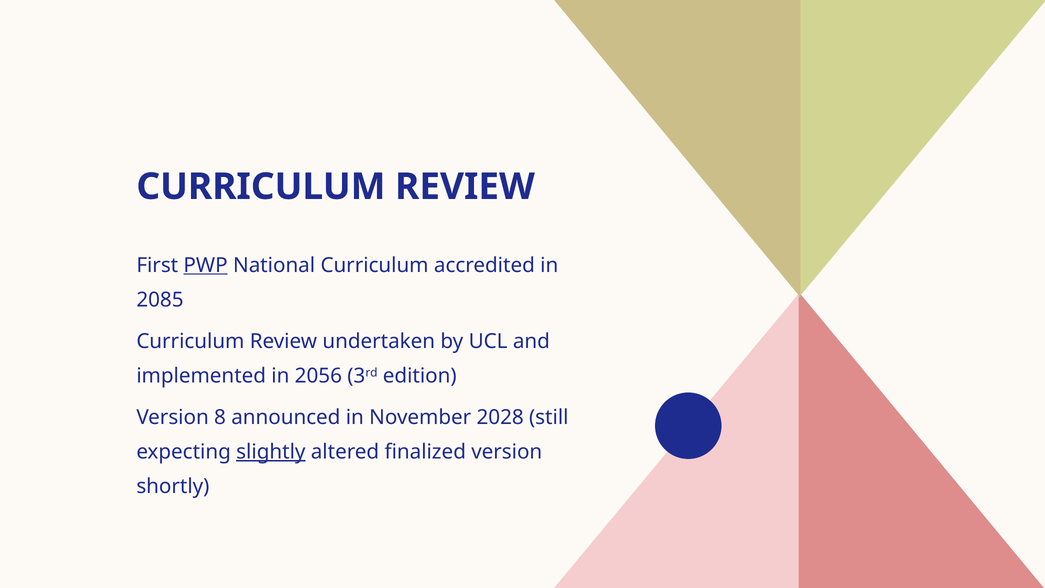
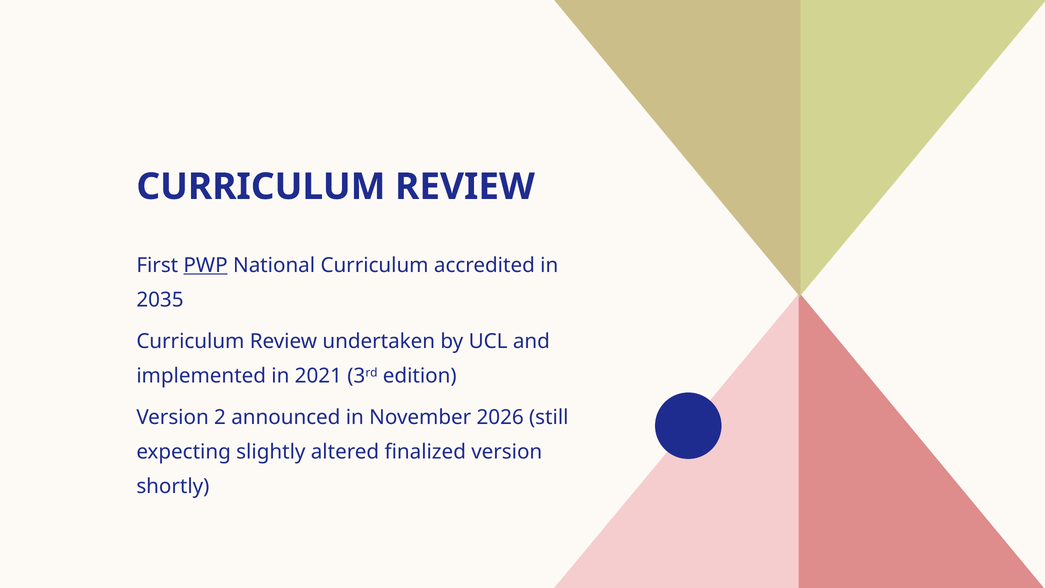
2085: 2085 -> 2035
2056: 2056 -> 2021
8: 8 -> 2
2028: 2028 -> 2026
slightly underline: present -> none
